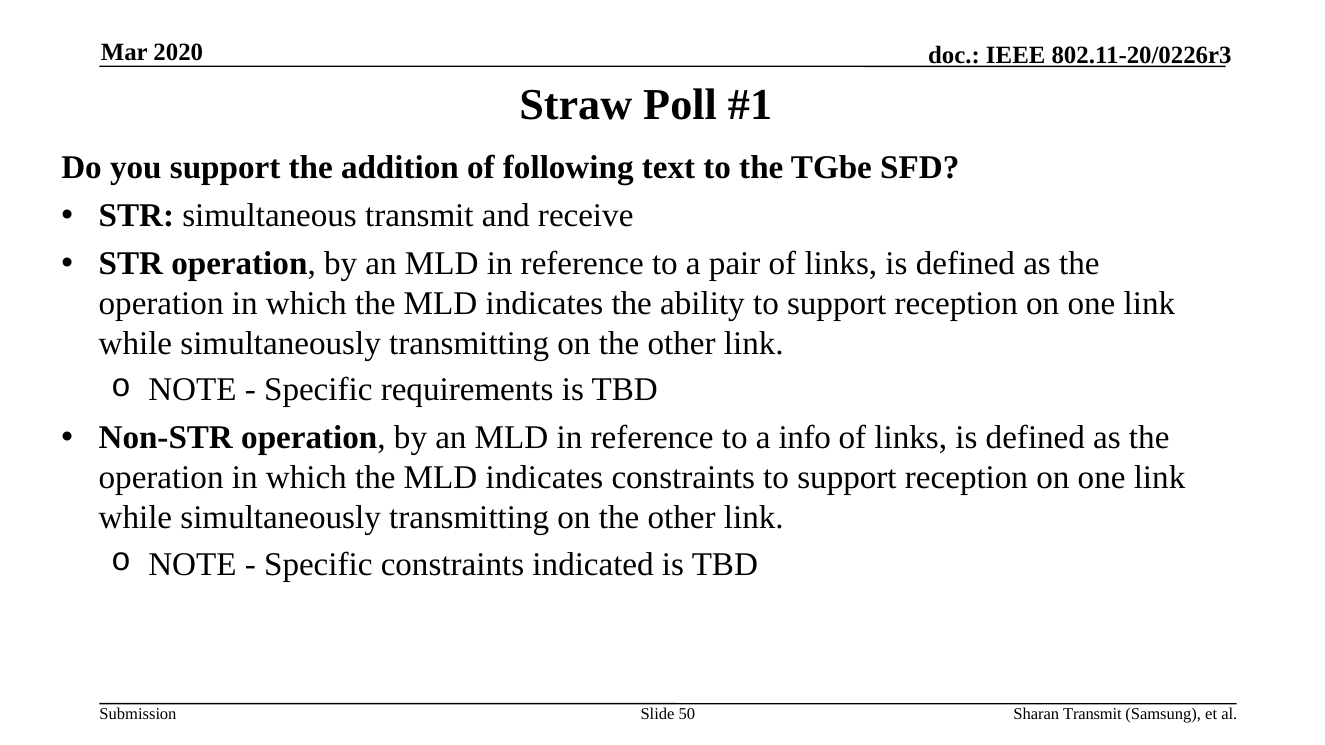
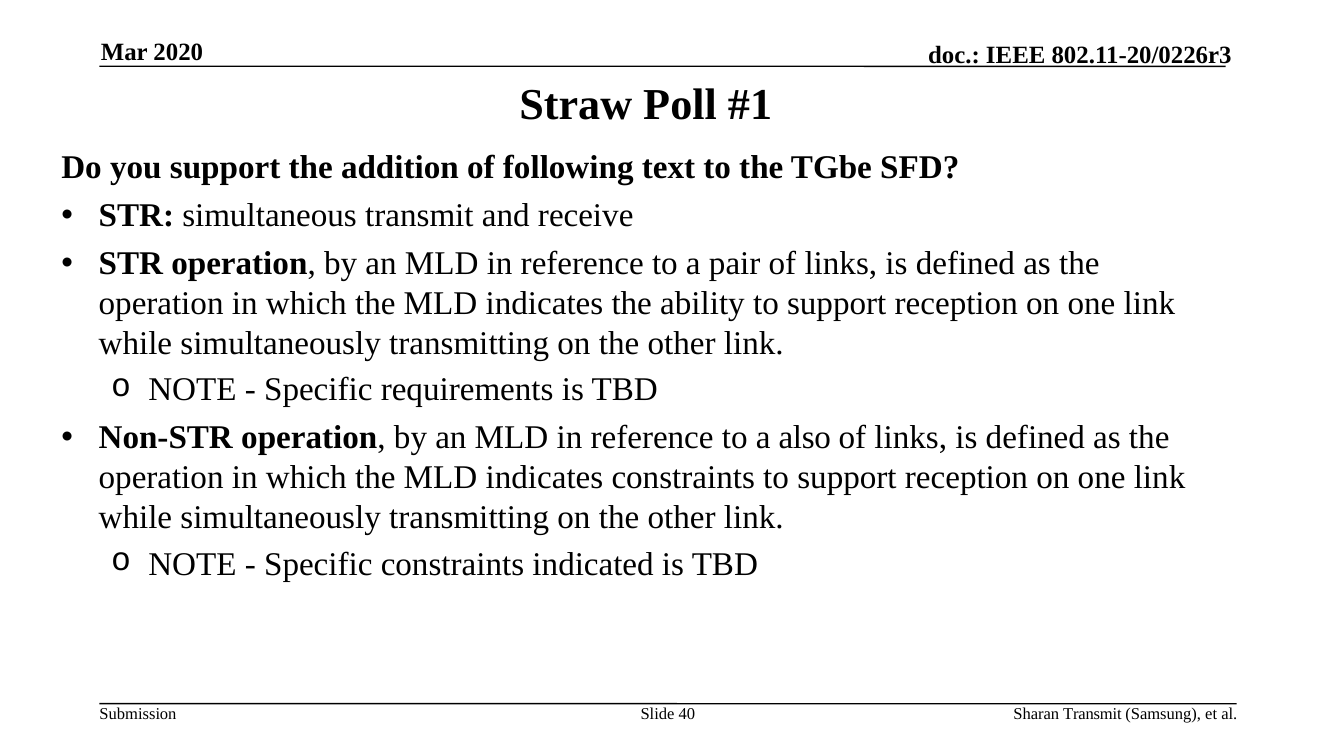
info: info -> also
50: 50 -> 40
